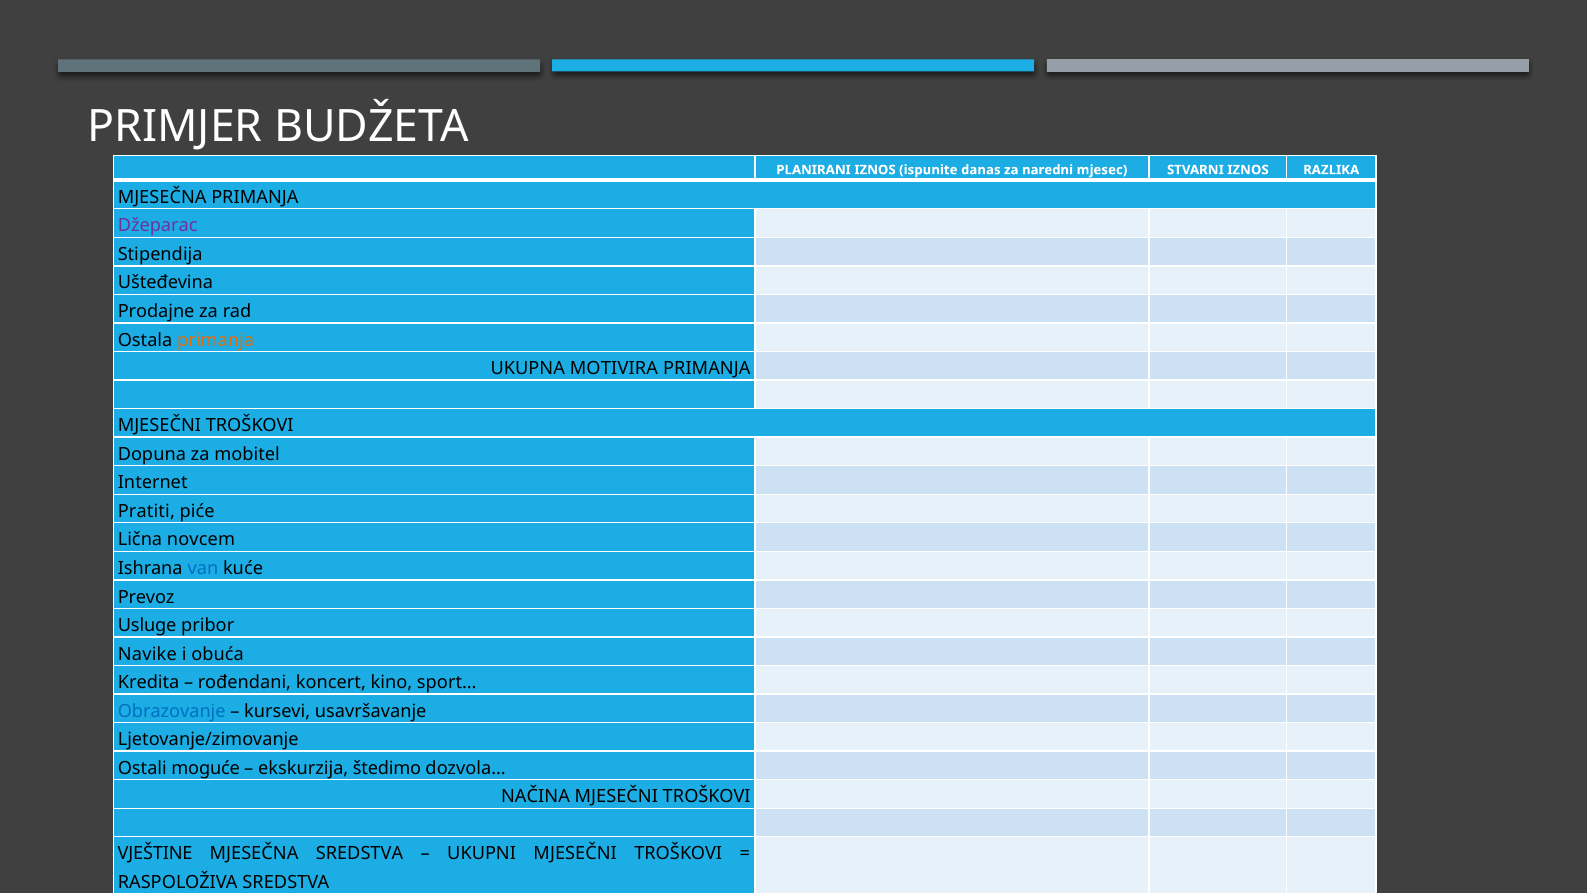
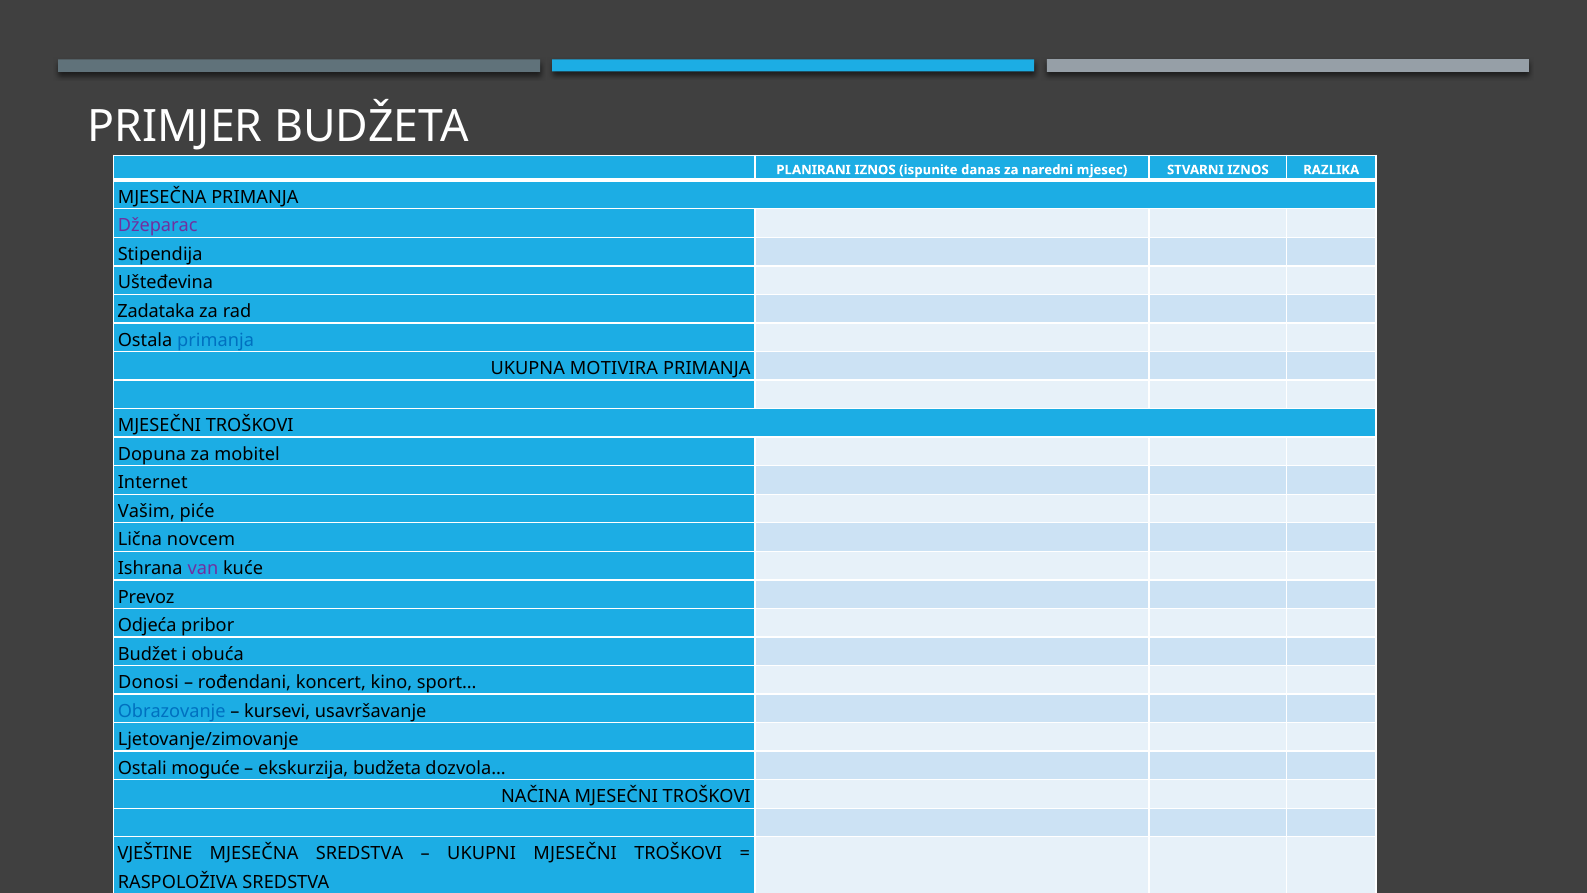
Prodajne: Prodajne -> Zadataka
primanja at (216, 340) colour: orange -> blue
Pratiti: Pratiti -> Vašim
van colour: blue -> purple
Usluge: Usluge -> Odjeća
Navike: Navike -> Budžet
Kredita: Kredita -> Donosi
ekskurzija štedimo: štedimo -> budžeta
